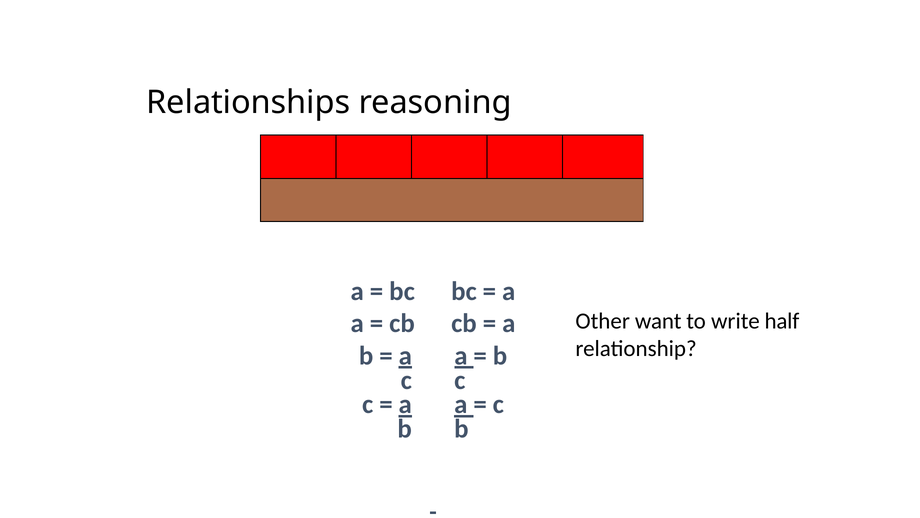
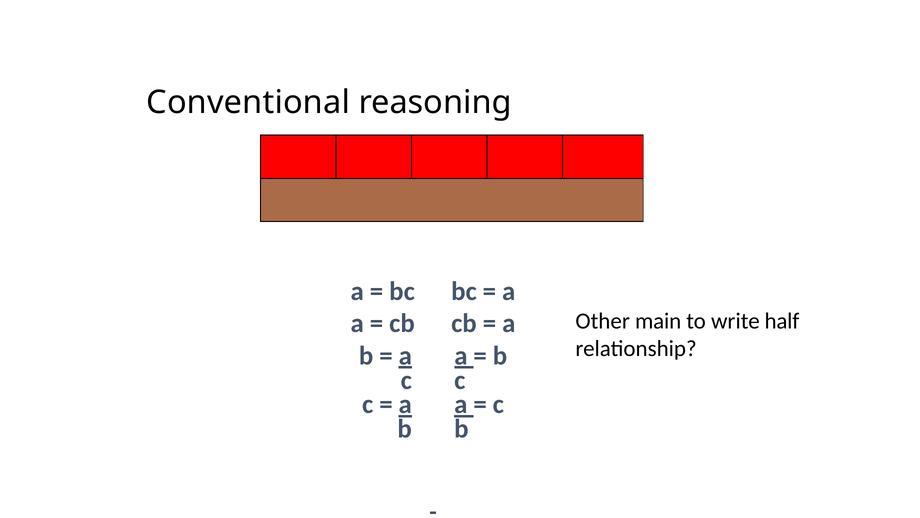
Relationships: Relationships -> Conventional
want: want -> main
